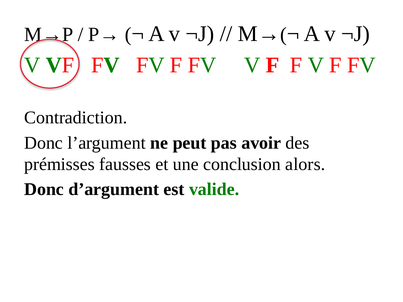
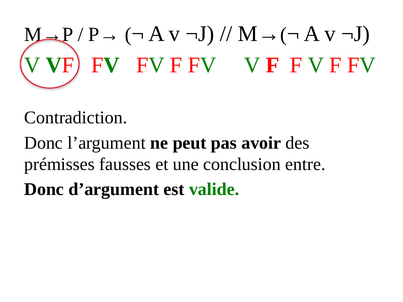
alors: alors -> entre
